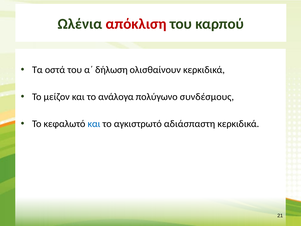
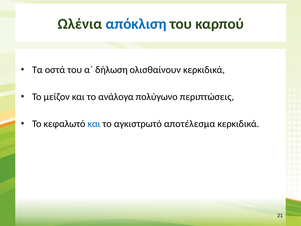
απόκλιση colour: red -> blue
συνδέσμους: συνδέσμους -> περιπτώσεις
αδιάσπαστη: αδιάσπαστη -> αποτέλεσμα
